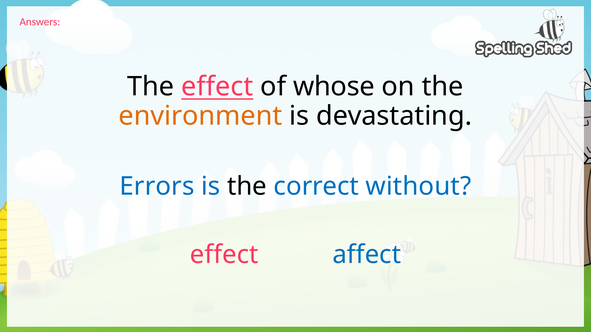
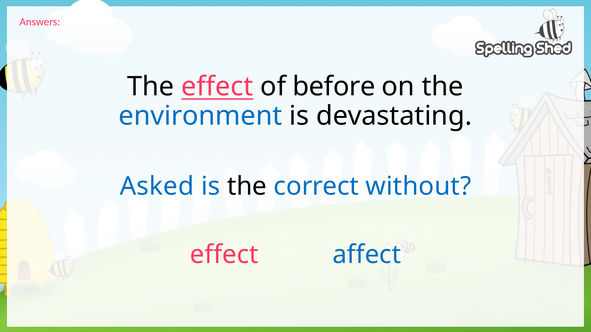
whose: whose -> before
environment colour: orange -> blue
Errors: Errors -> Asked
